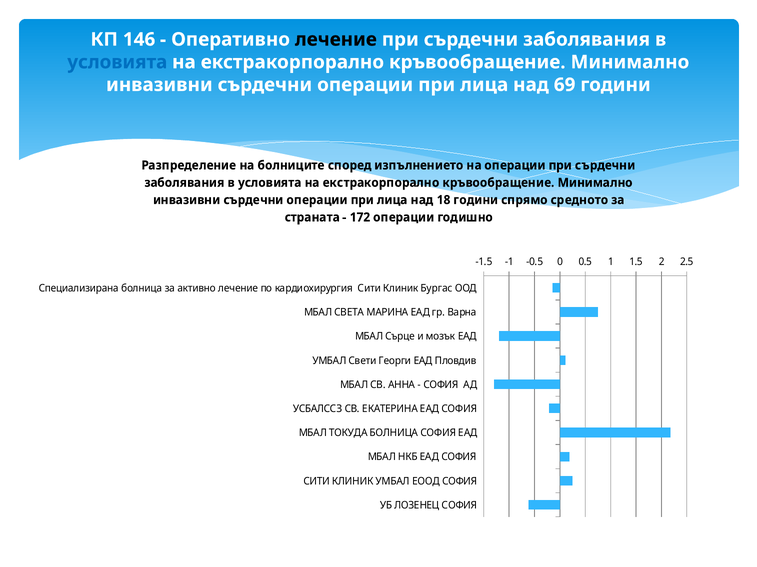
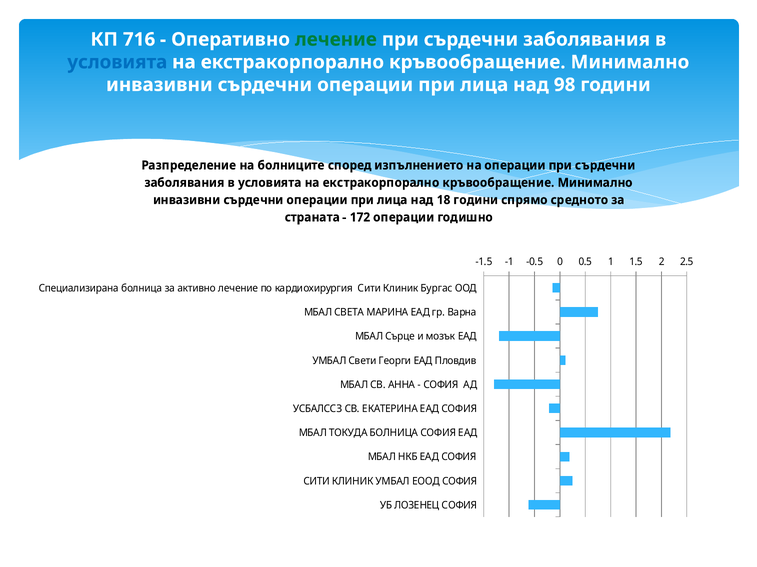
146: 146 -> 716
лечение at (336, 40) colour: black -> green
69: 69 -> 98
